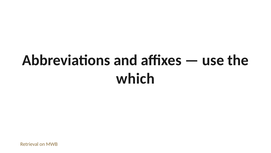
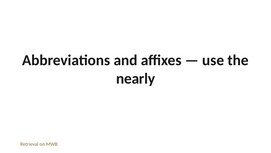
which: which -> nearly
